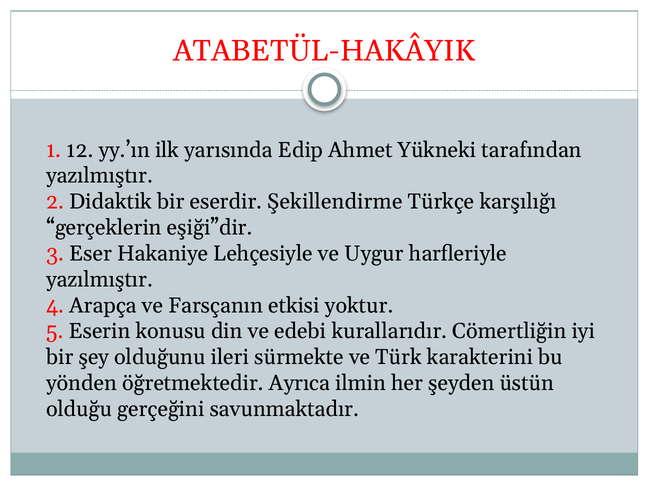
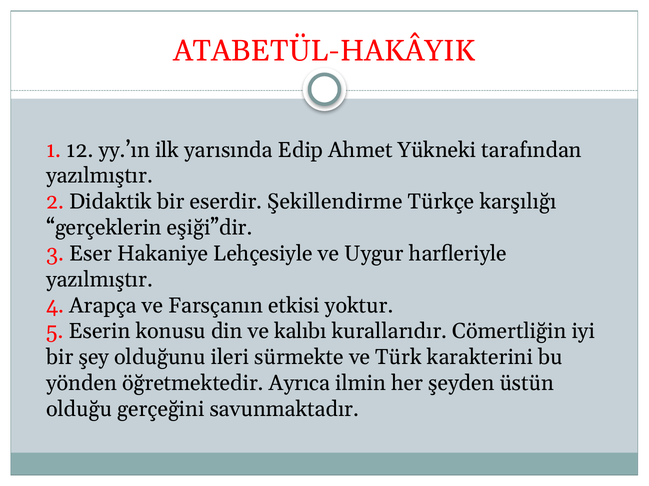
edebi: edebi -> kalıbı
